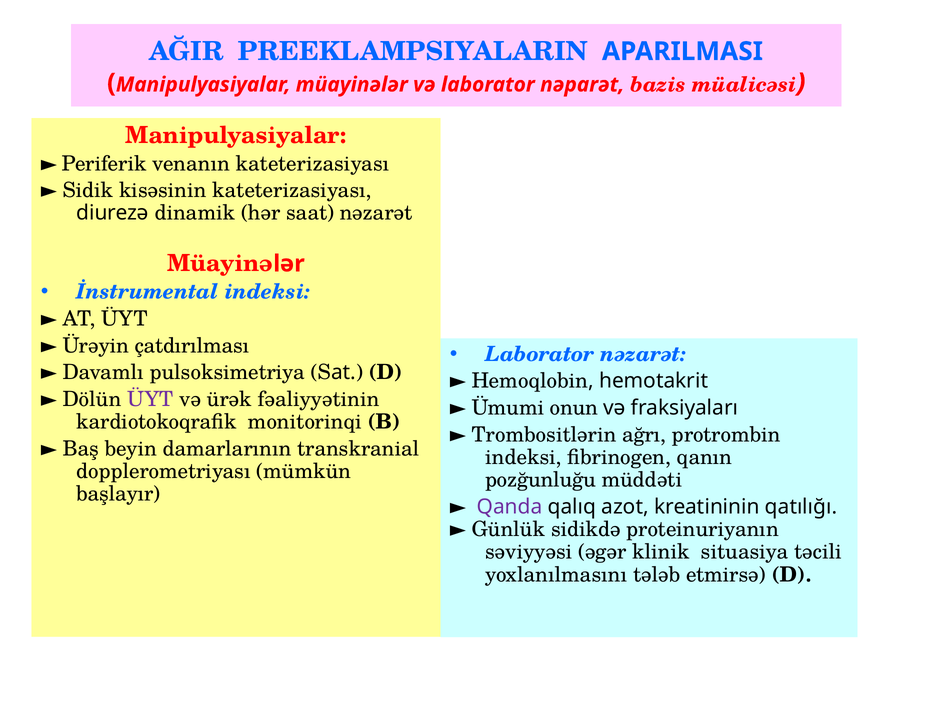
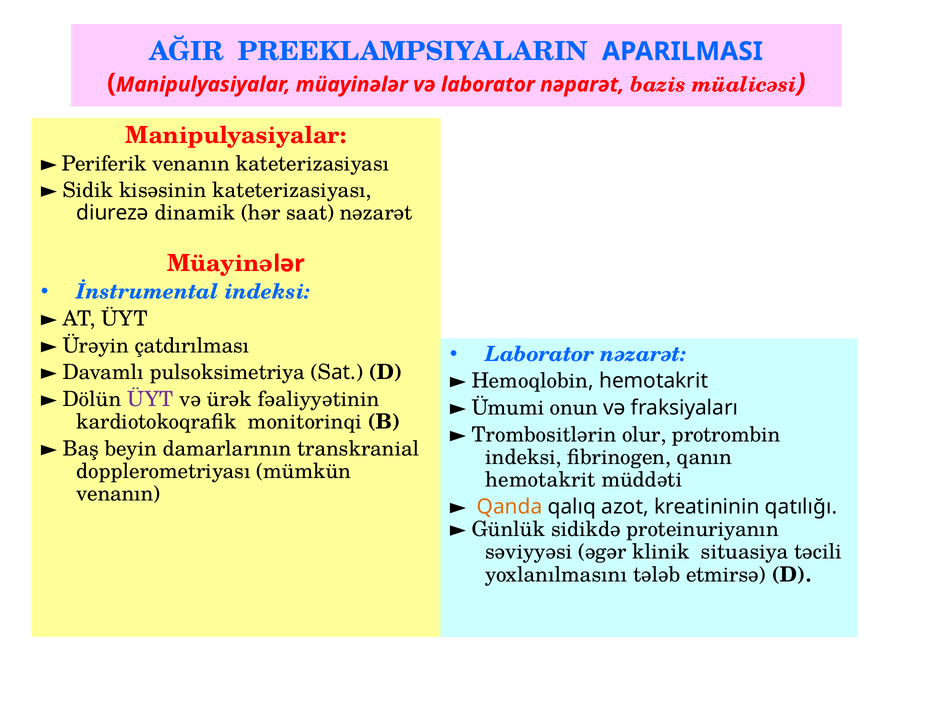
ağrı: ağrı -> olur
pozğunluğu at (541, 480): pozğunluğu -> hemotakrit
başlayır at (118, 494): başlayır -> venanın
Qanda colour: purple -> orange
